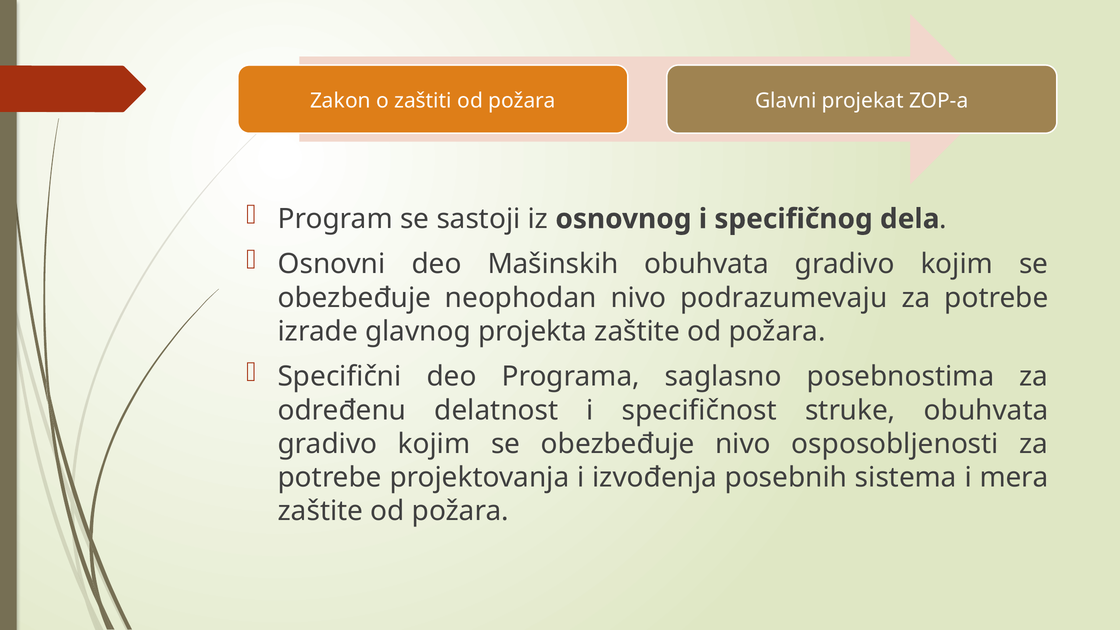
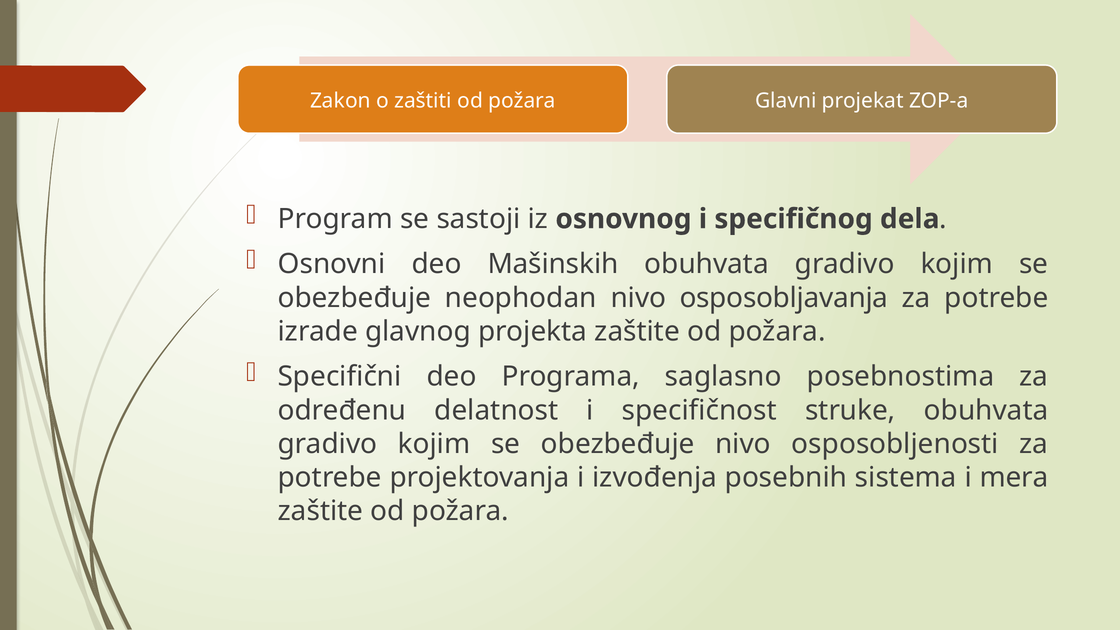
podrazumevaju: podrazumevaju -> osposobljavanja
